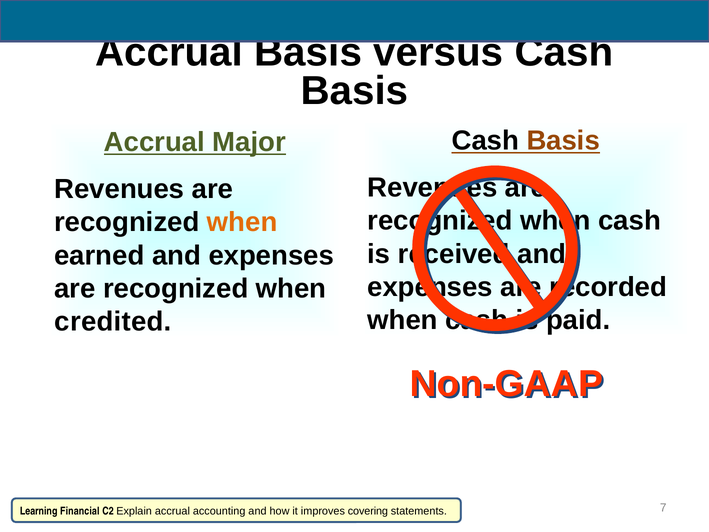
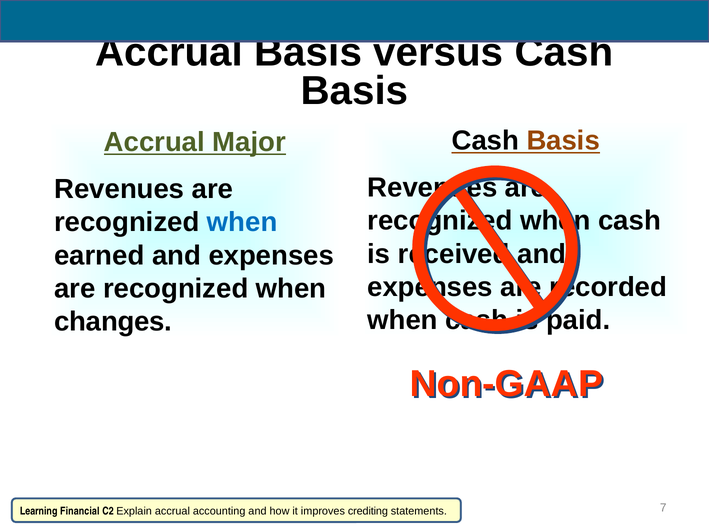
when at (242, 222) colour: orange -> blue
credited: credited -> changes
covering: covering -> crediting
